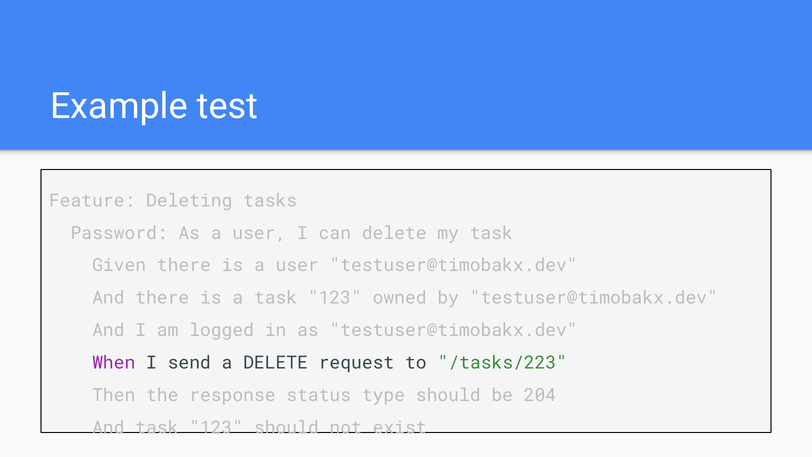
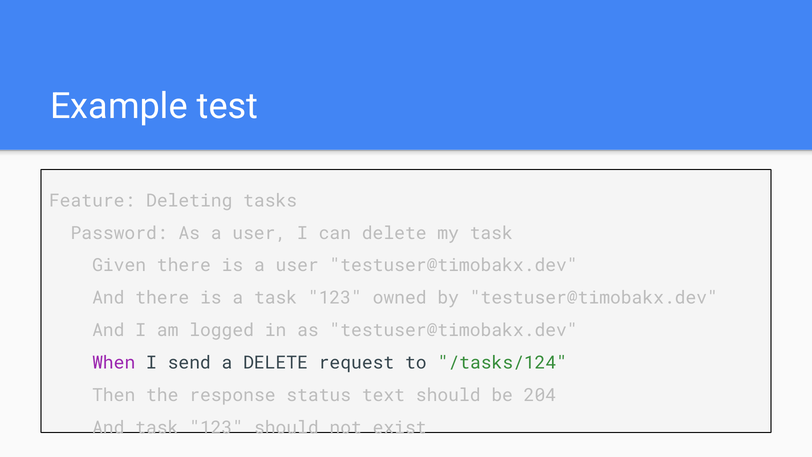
/tasks/223: /tasks/223 -> /tasks/124
type: type -> text
